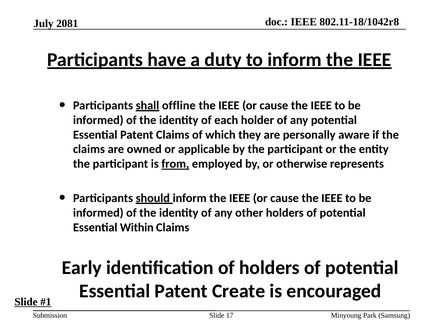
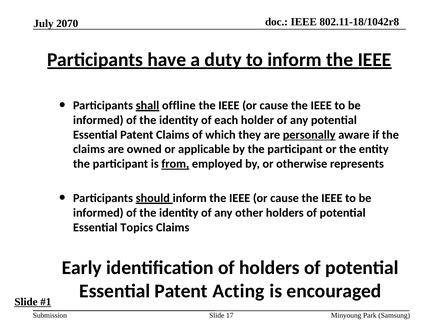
2081: 2081 -> 2070
personally underline: none -> present
Within: Within -> Topics
Create: Create -> Acting
